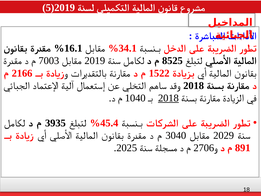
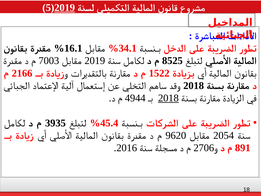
2019 at (65, 8) underline: none -> present
1040: 1040 -> 4944
3040: 3040 -> 9620
2029: 2029 -> 2054
2025: 2025 -> 2016
